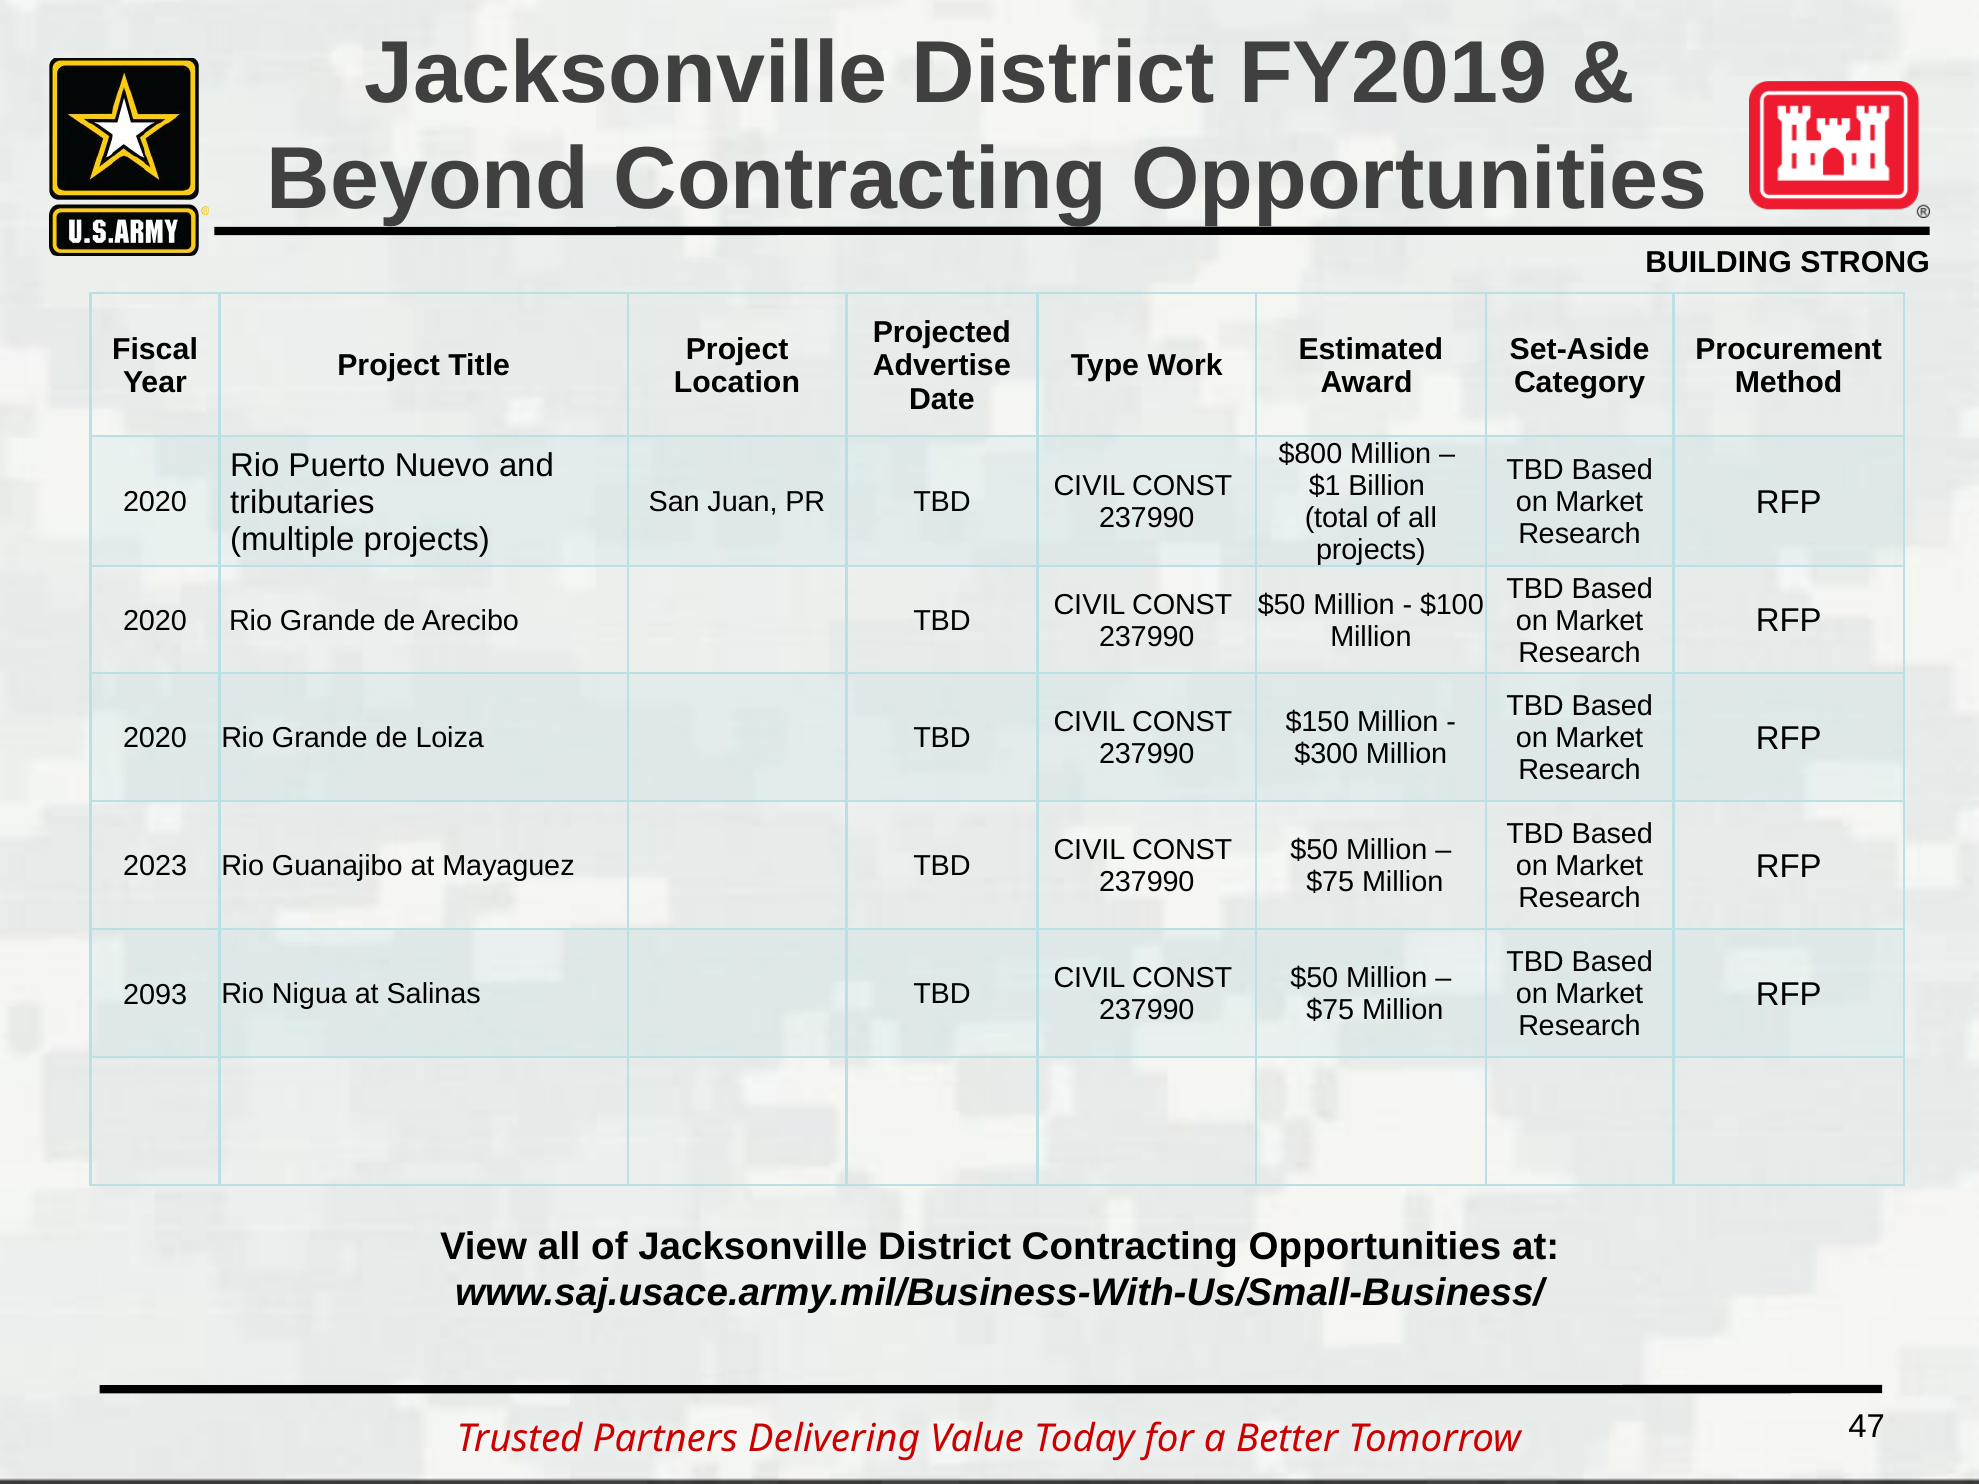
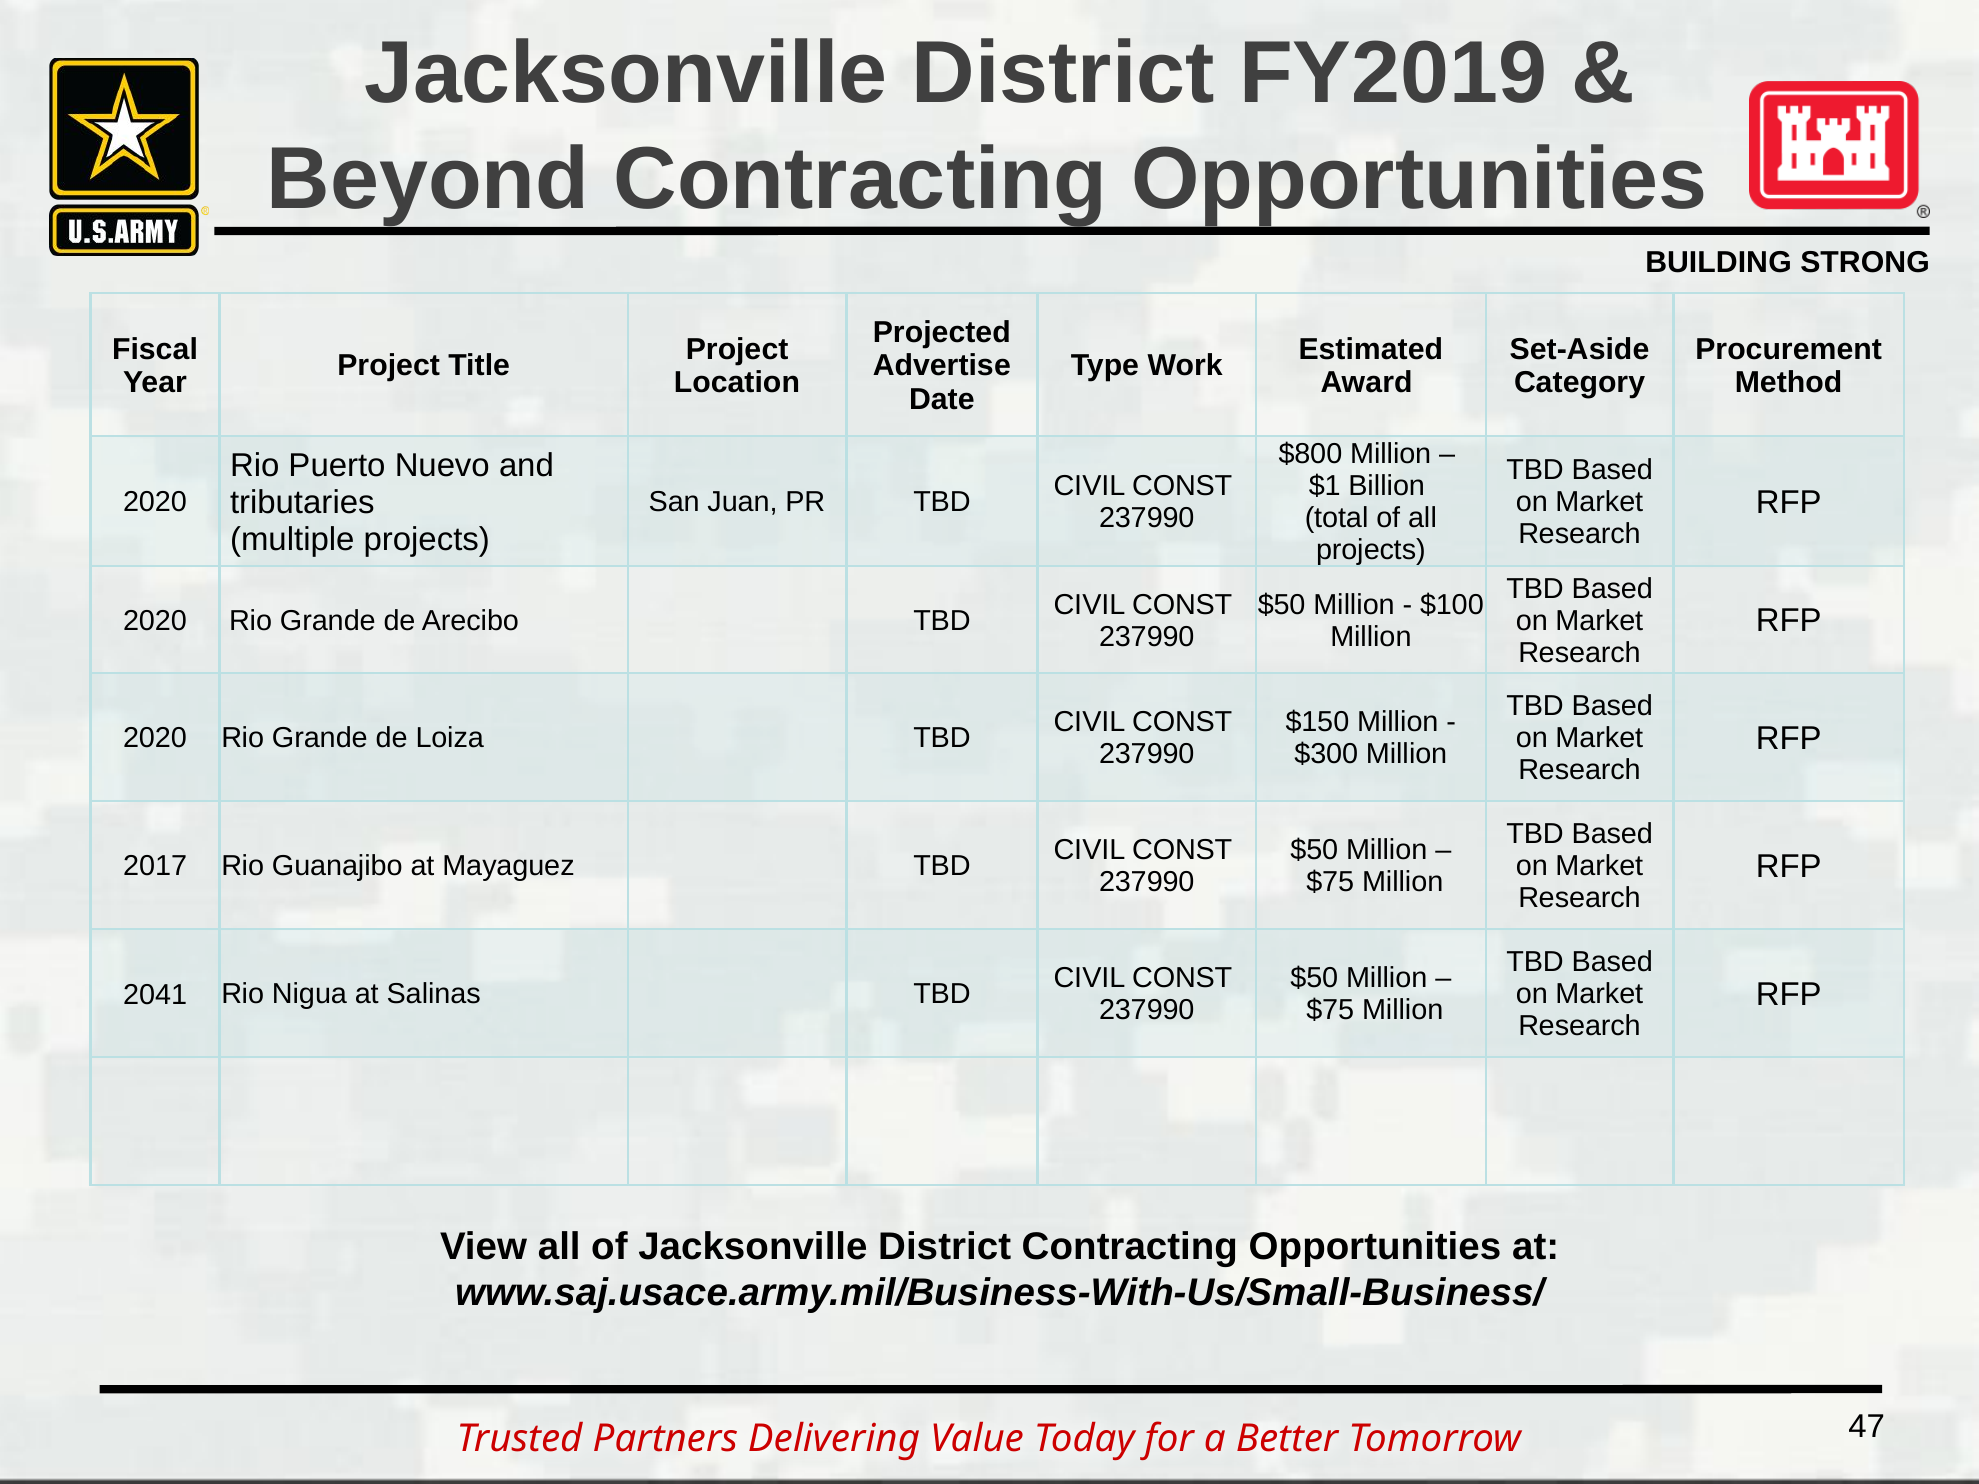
2023: 2023 -> 2017
2093: 2093 -> 2041
